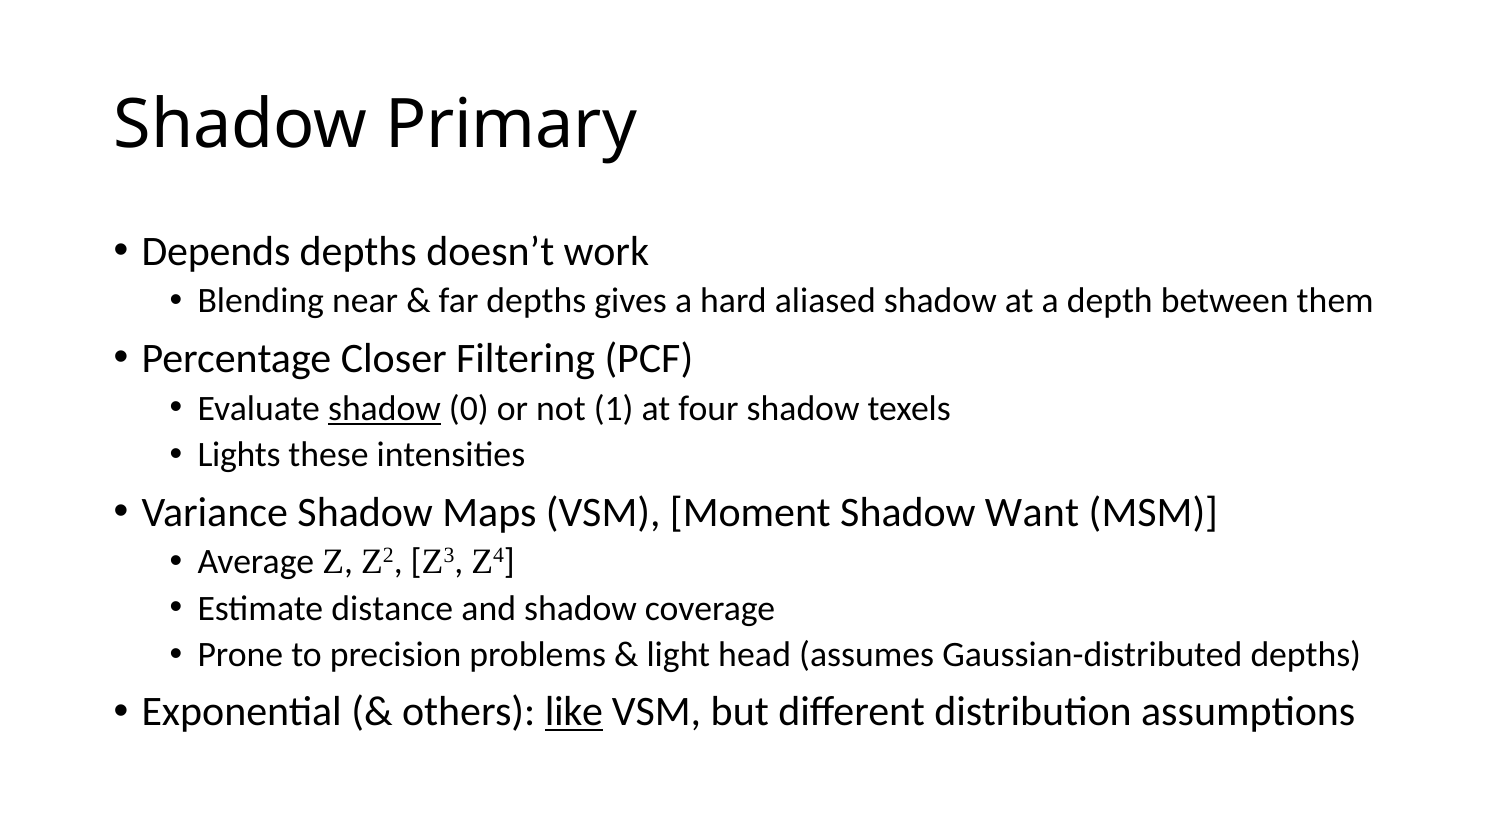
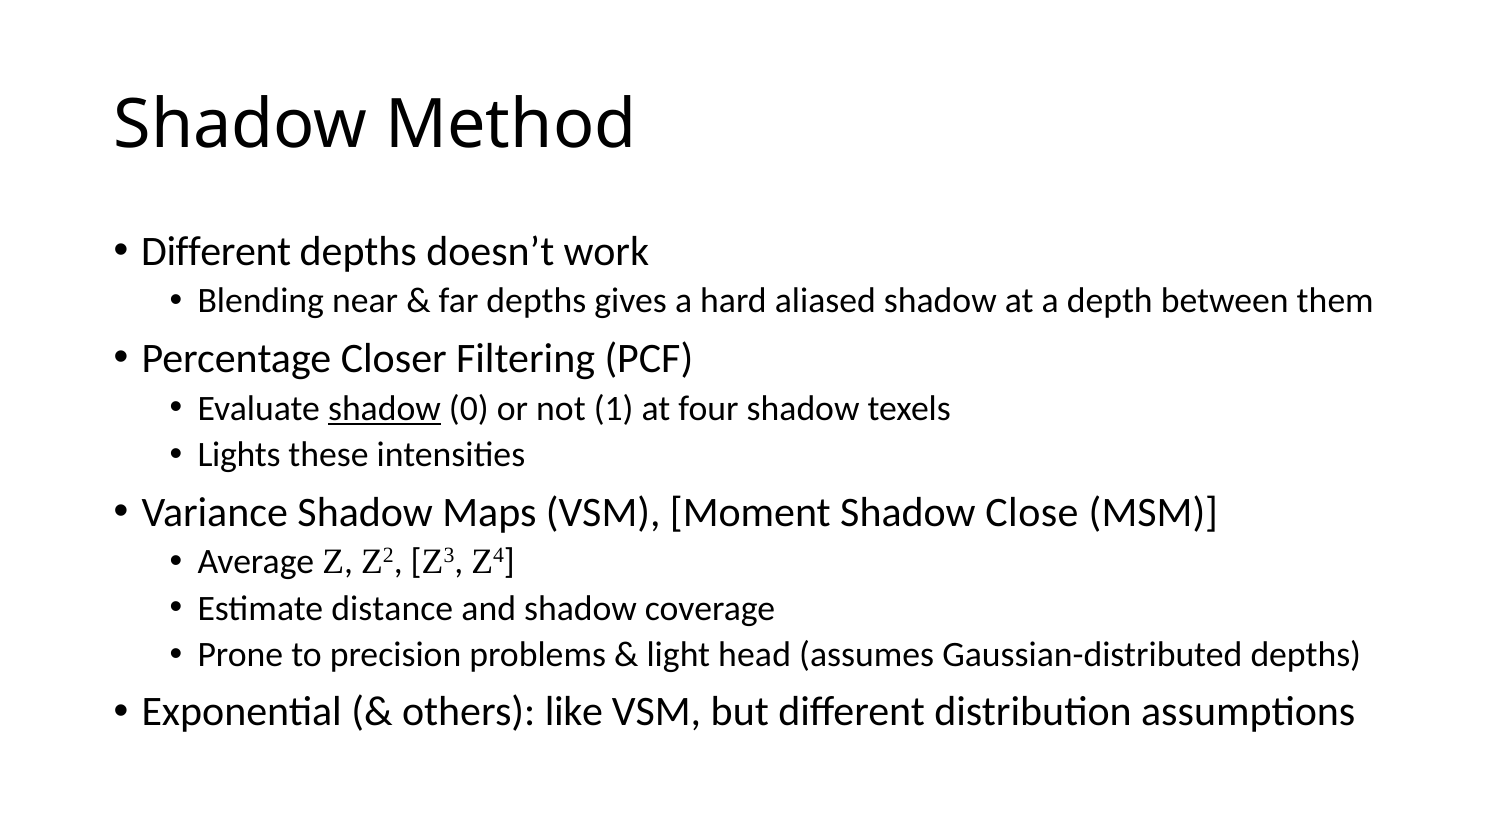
Primary: Primary -> Method
Depends at (216, 251): Depends -> Different
Want: Want -> Close
like underline: present -> none
